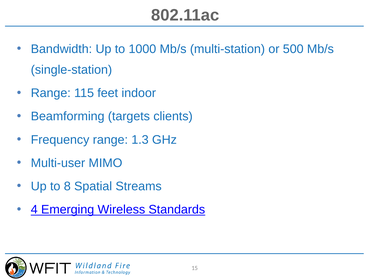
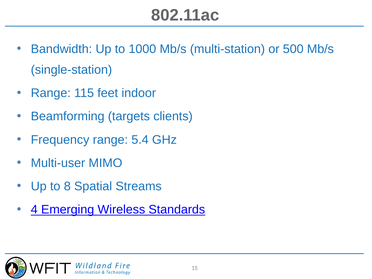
1.3: 1.3 -> 5.4
